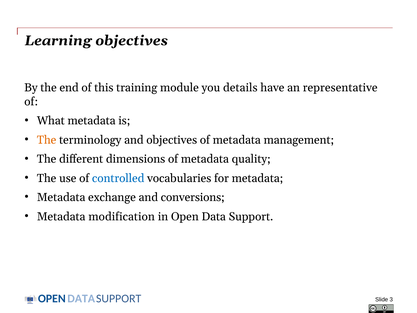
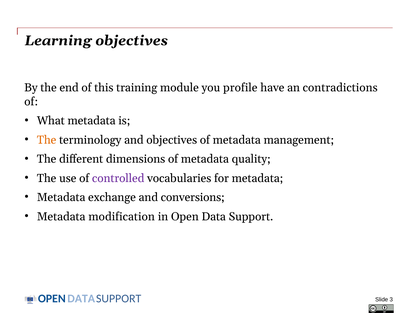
details: details -> profile
representative: representative -> contradictions
controlled colour: blue -> purple
